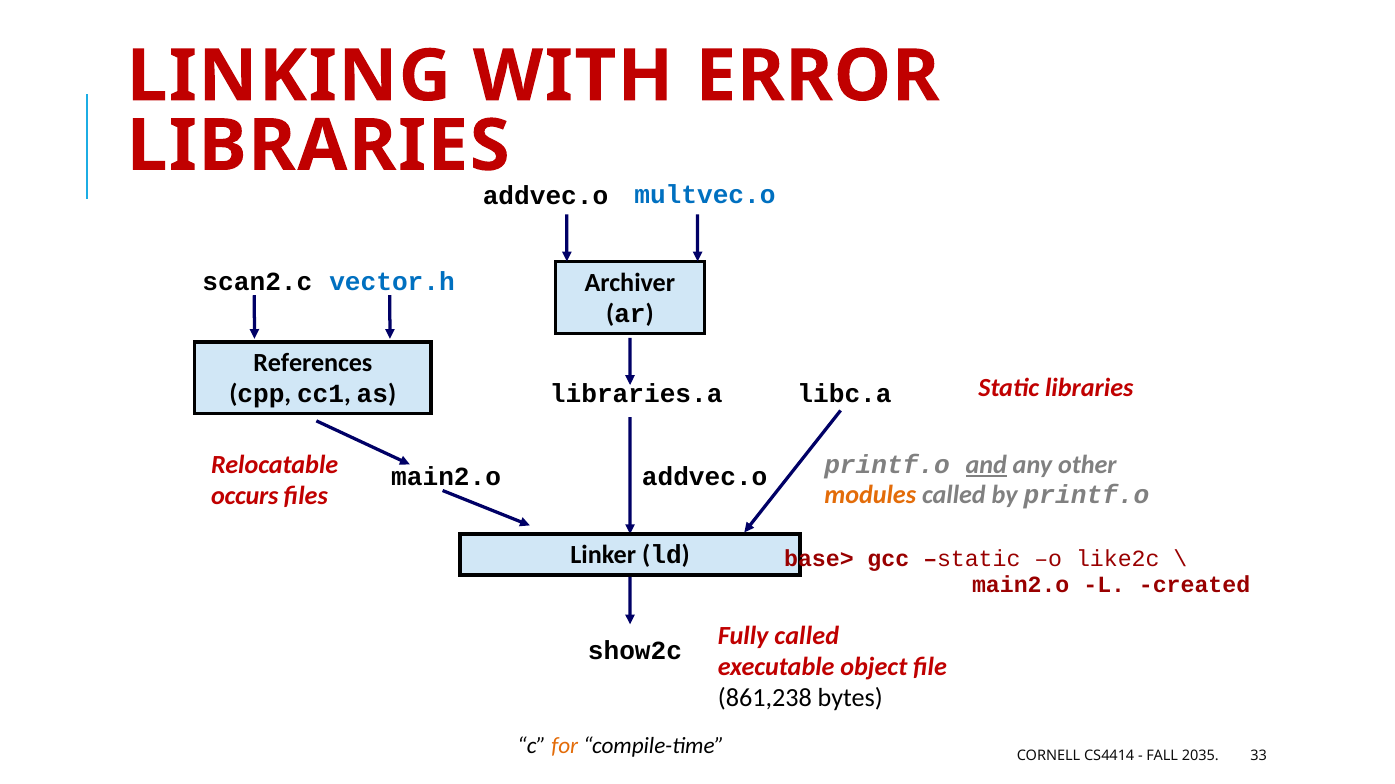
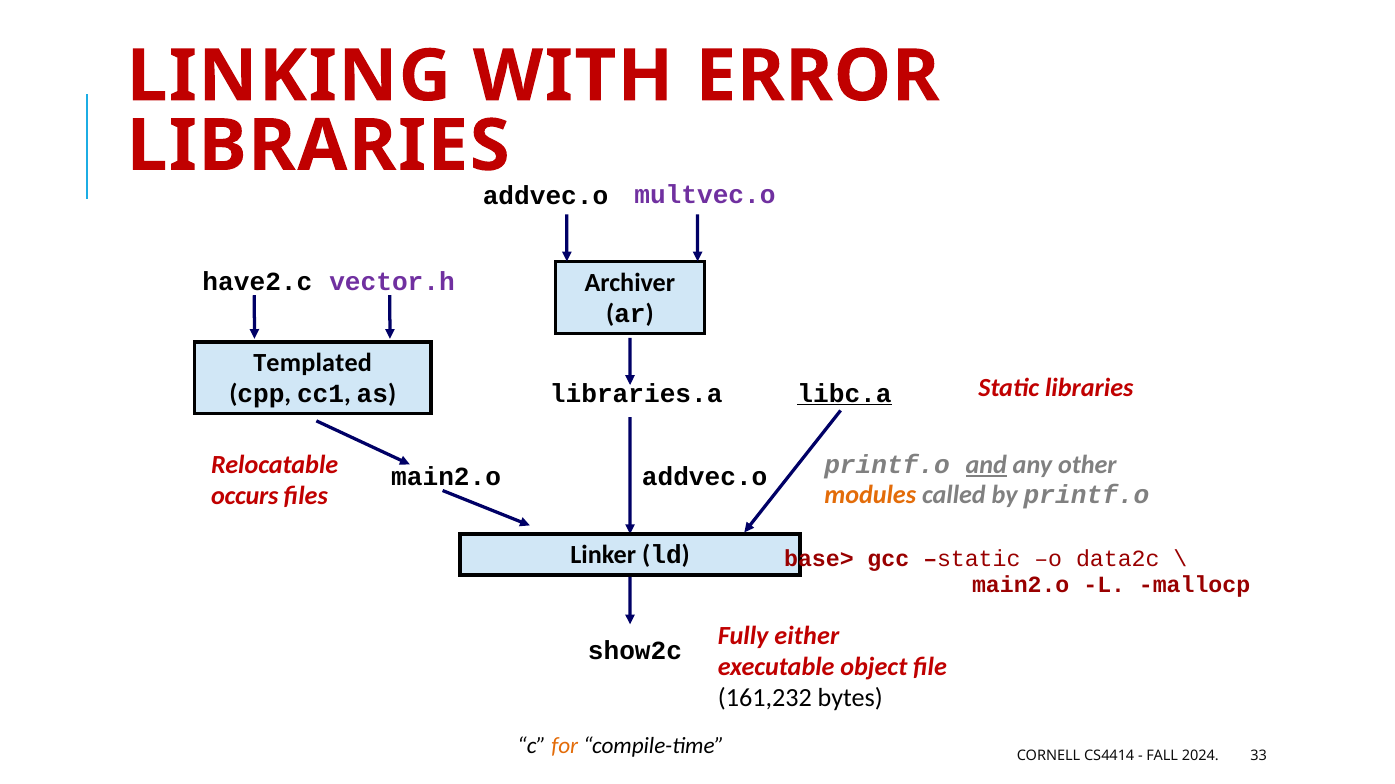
multvec.o colour: blue -> purple
scan2.c: scan2.c -> have2.c
vector.h colour: blue -> purple
References: References -> Templated
libc.a underline: none -> present
like2c: like2c -> data2c
created: created -> mallocp
Fully called: called -> either
861,238: 861,238 -> 161,232
2035: 2035 -> 2024
